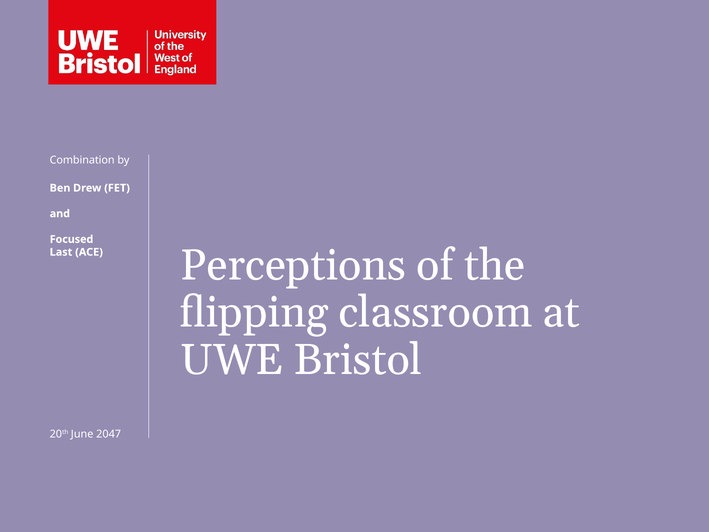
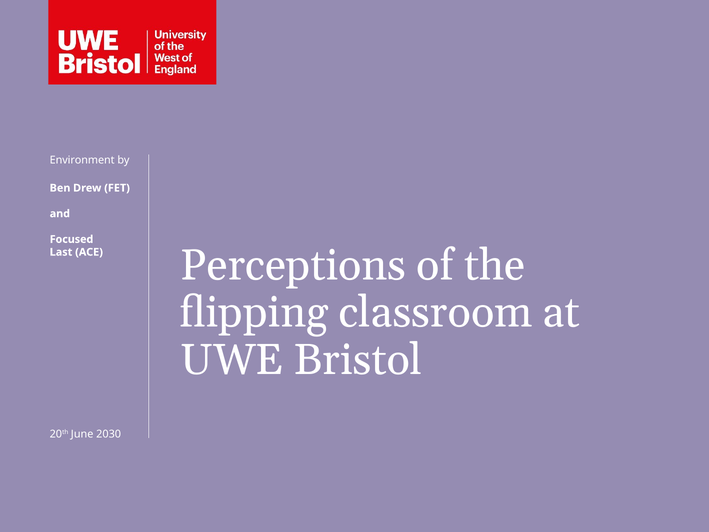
Combination: Combination -> Environment
2047: 2047 -> 2030
